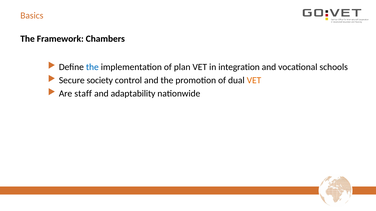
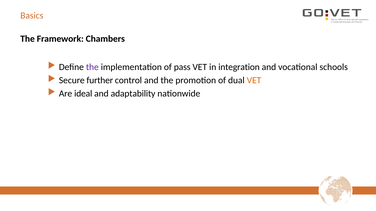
the at (92, 67) colour: blue -> purple
plan: plan -> pass
society: society -> further
staff: staff -> ideal
